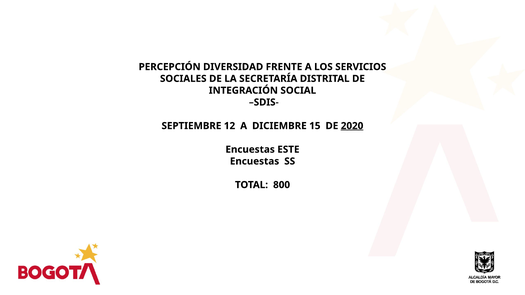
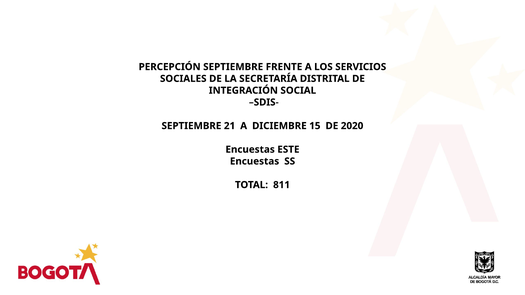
PERCEPCIÓN DIVERSIDAD: DIVERSIDAD -> SEPTIEMBRE
12: 12 -> 21
2020 underline: present -> none
800: 800 -> 811
